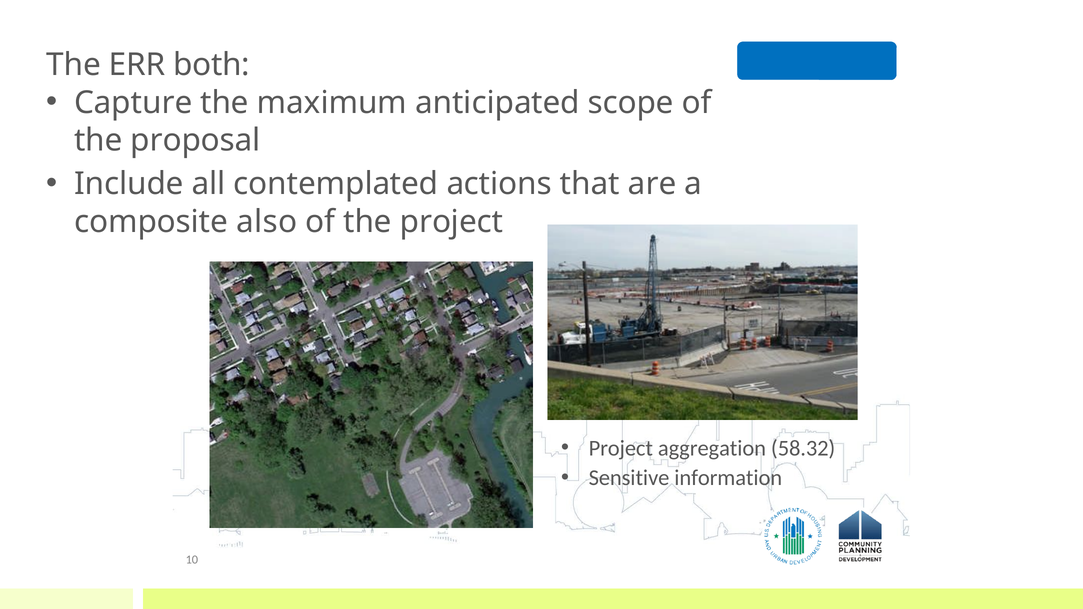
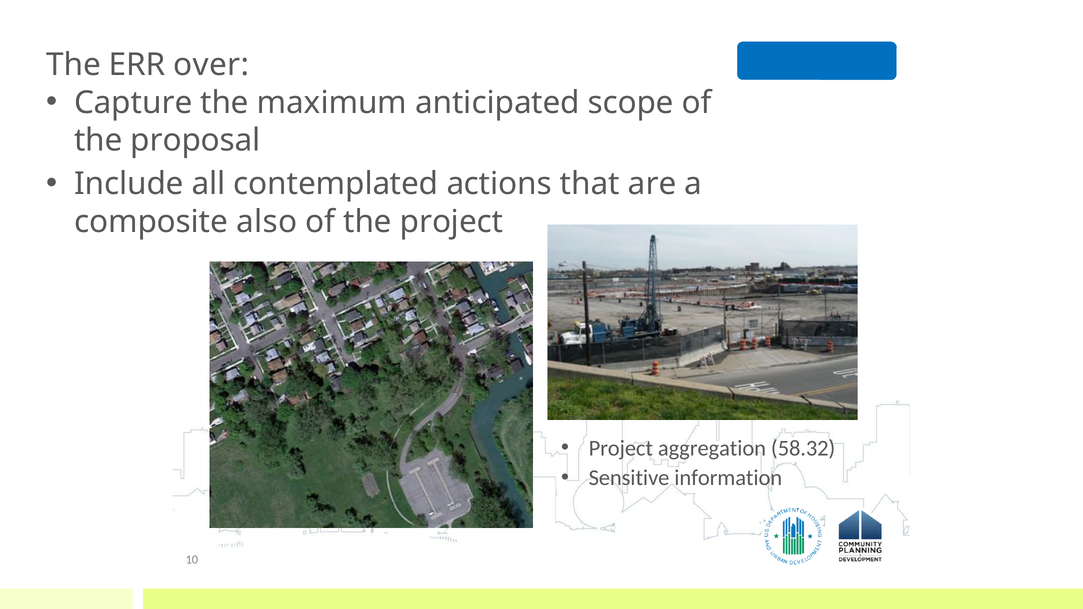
both: both -> over
